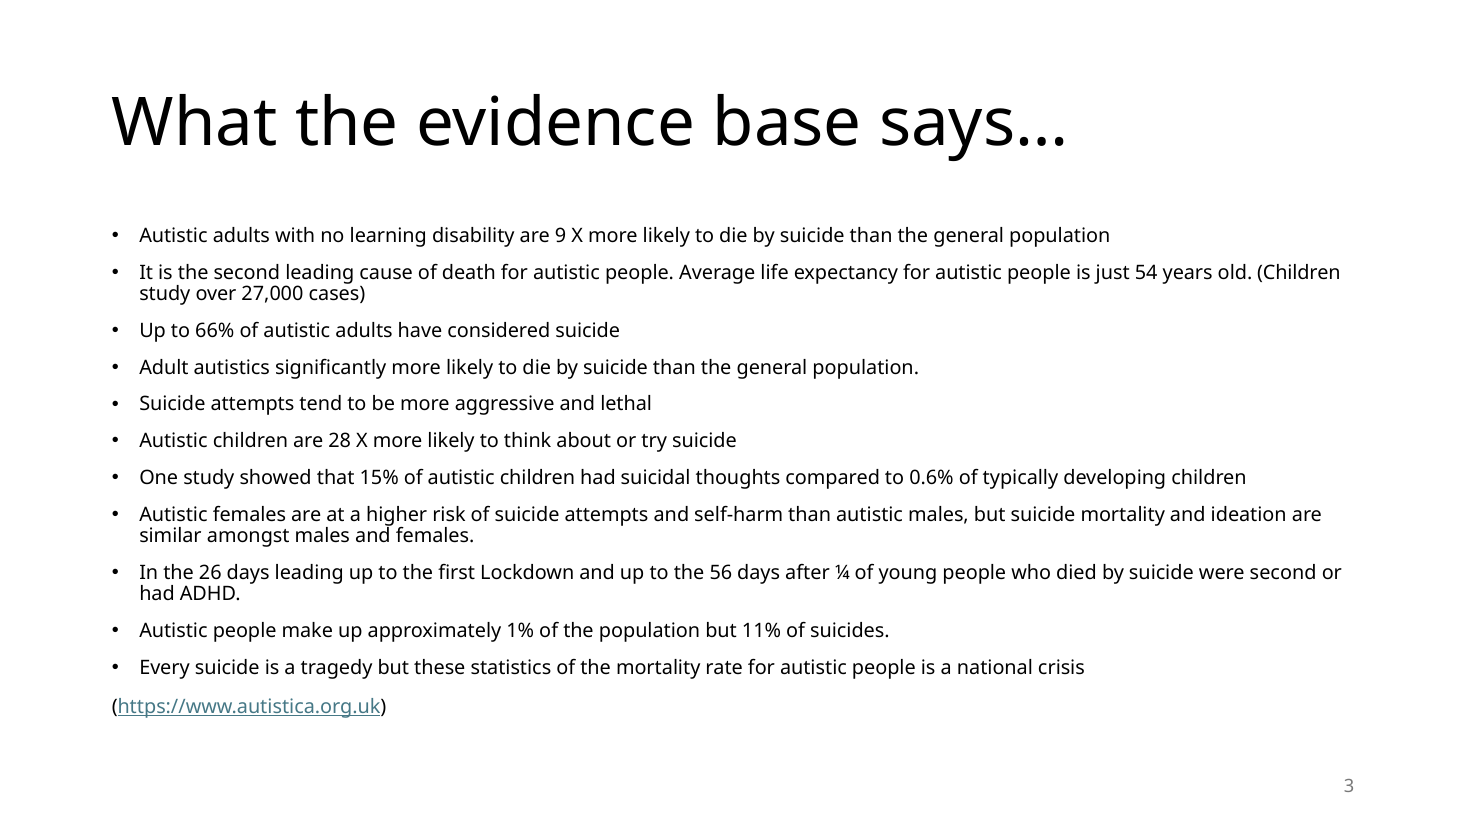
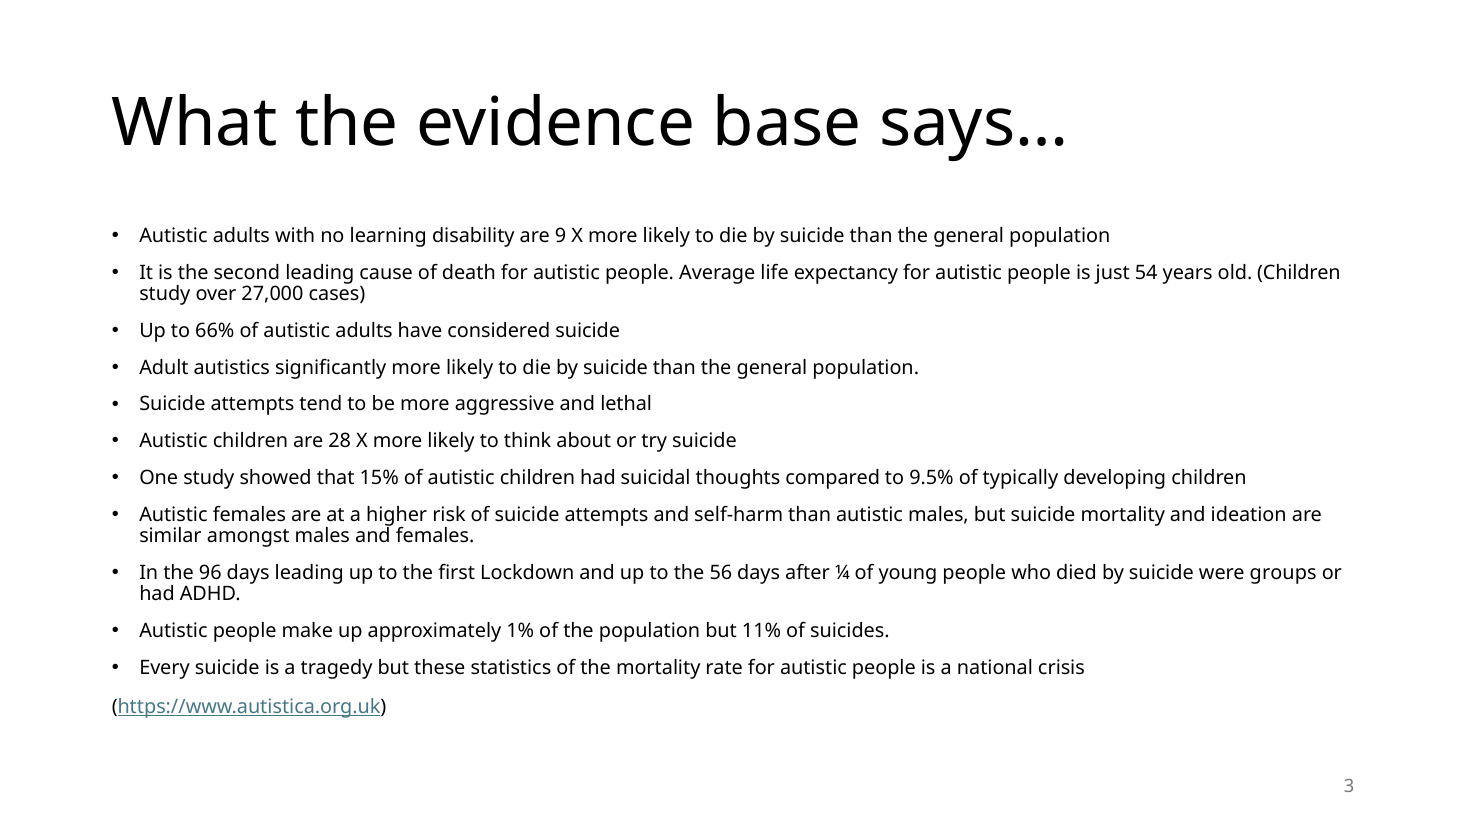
0.6%: 0.6% -> 9.5%
26: 26 -> 96
were second: second -> groups
